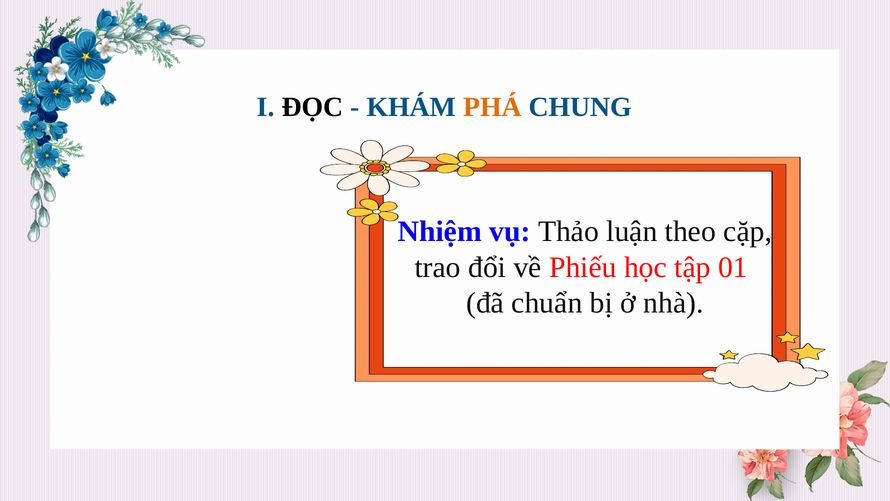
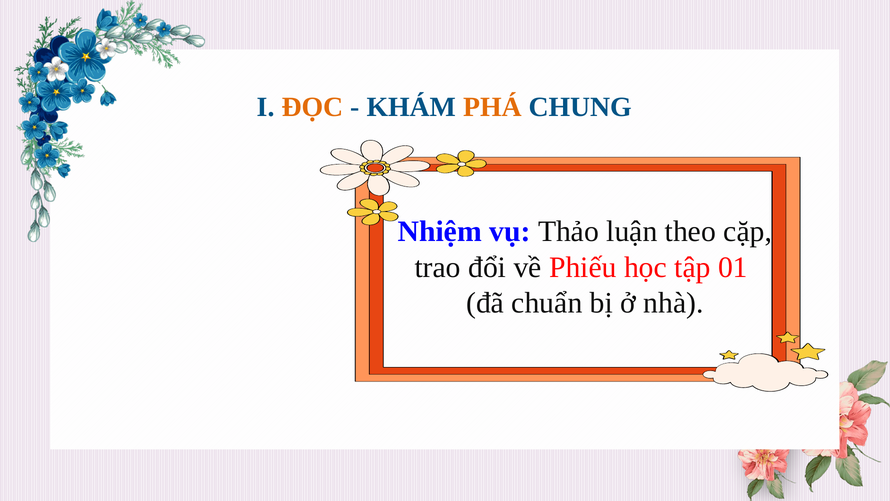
ĐỌC colour: black -> orange
